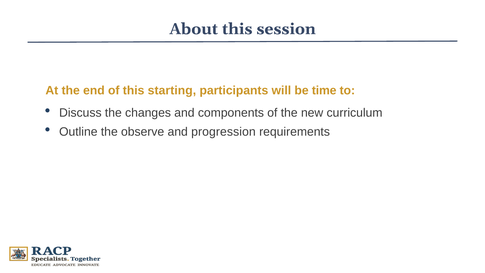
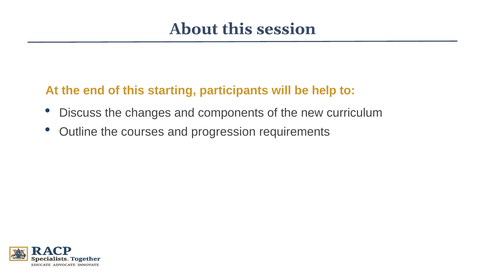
time: time -> help
observe: observe -> courses
